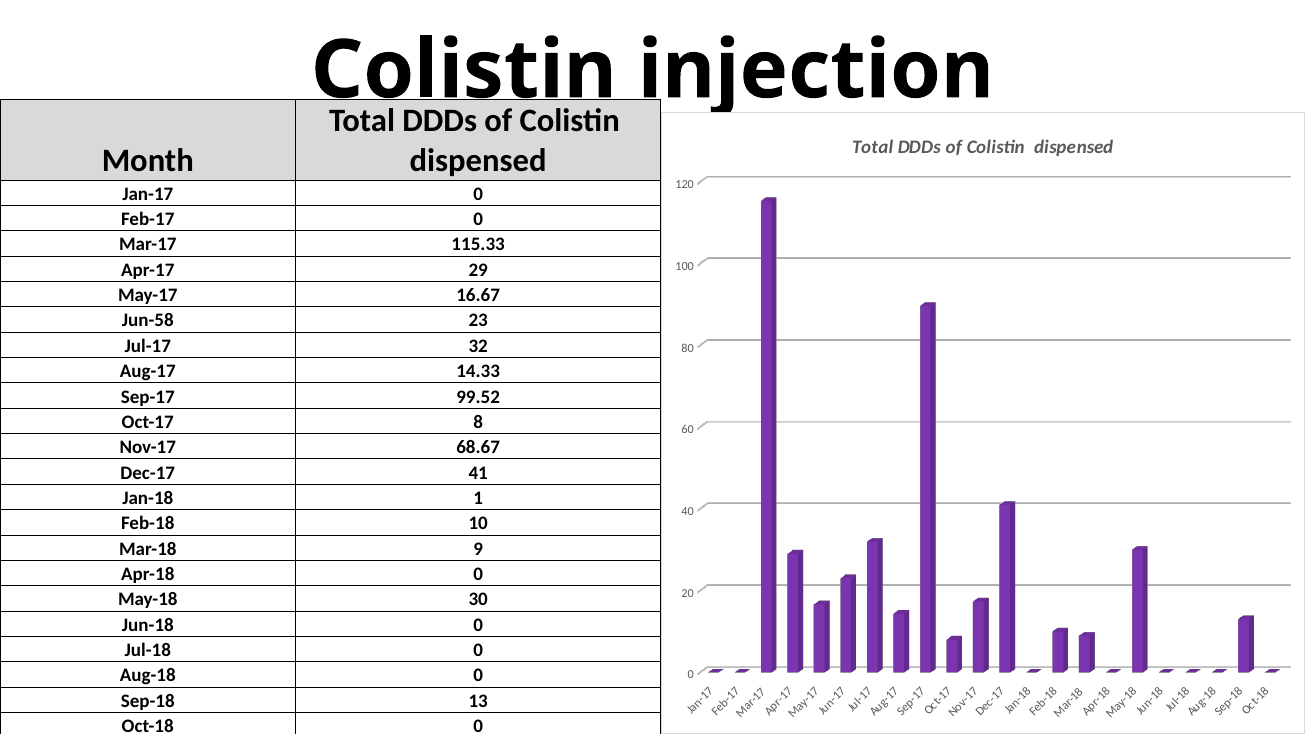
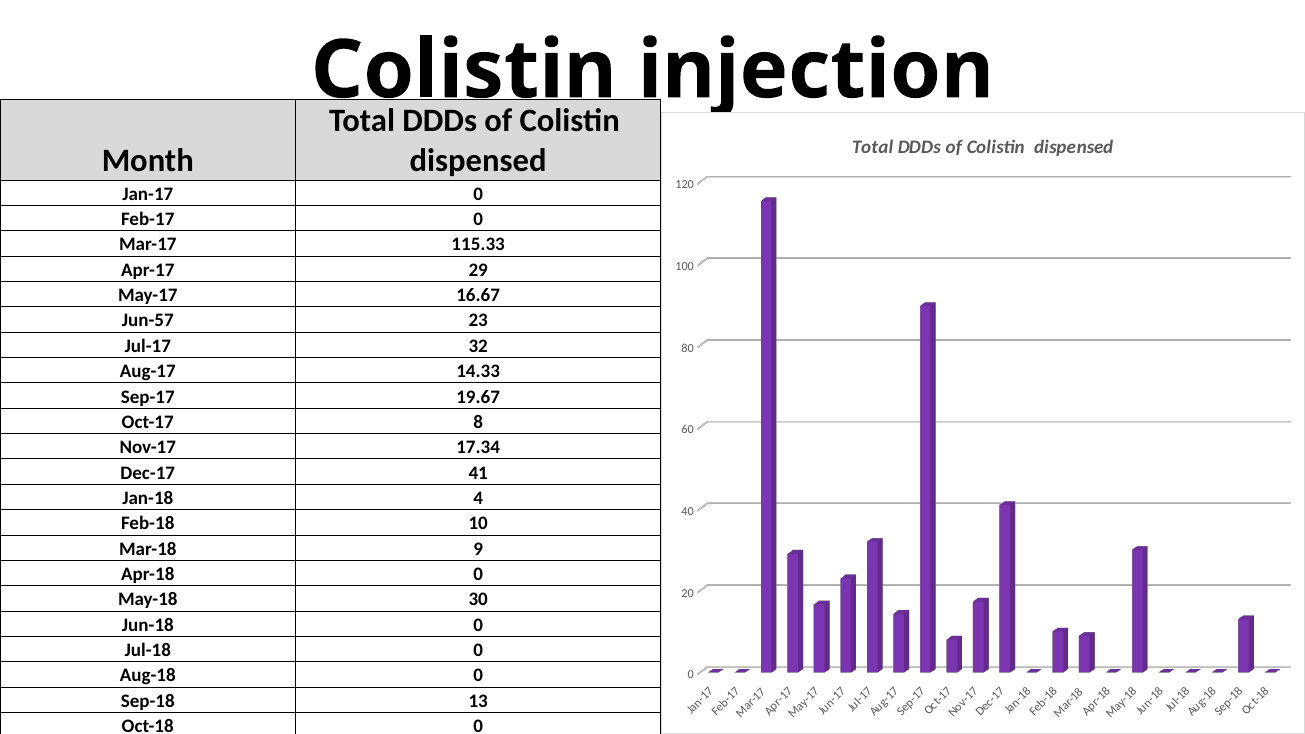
Jun-58: Jun-58 -> Jun-57
99.52: 99.52 -> 19.67
68.67: 68.67 -> 17.34
Jan-18 1: 1 -> 4
